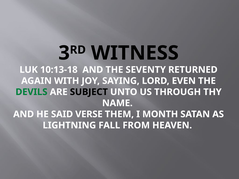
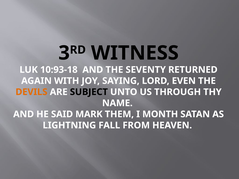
10:13-18: 10:13-18 -> 10:93-18
DEVILS colour: green -> orange
VERSE: VERSE -> MARK
